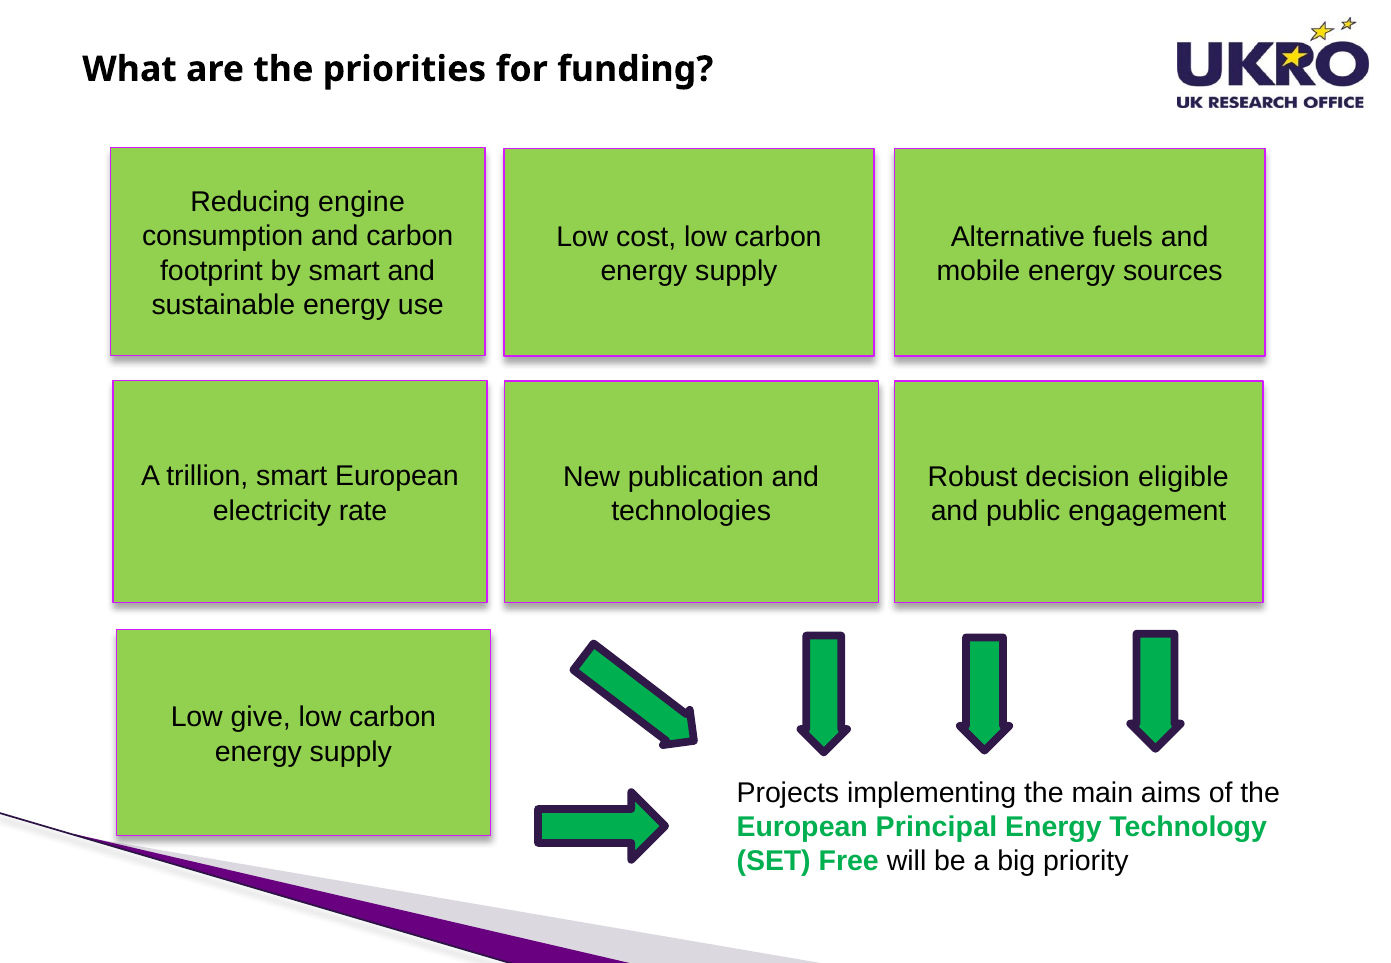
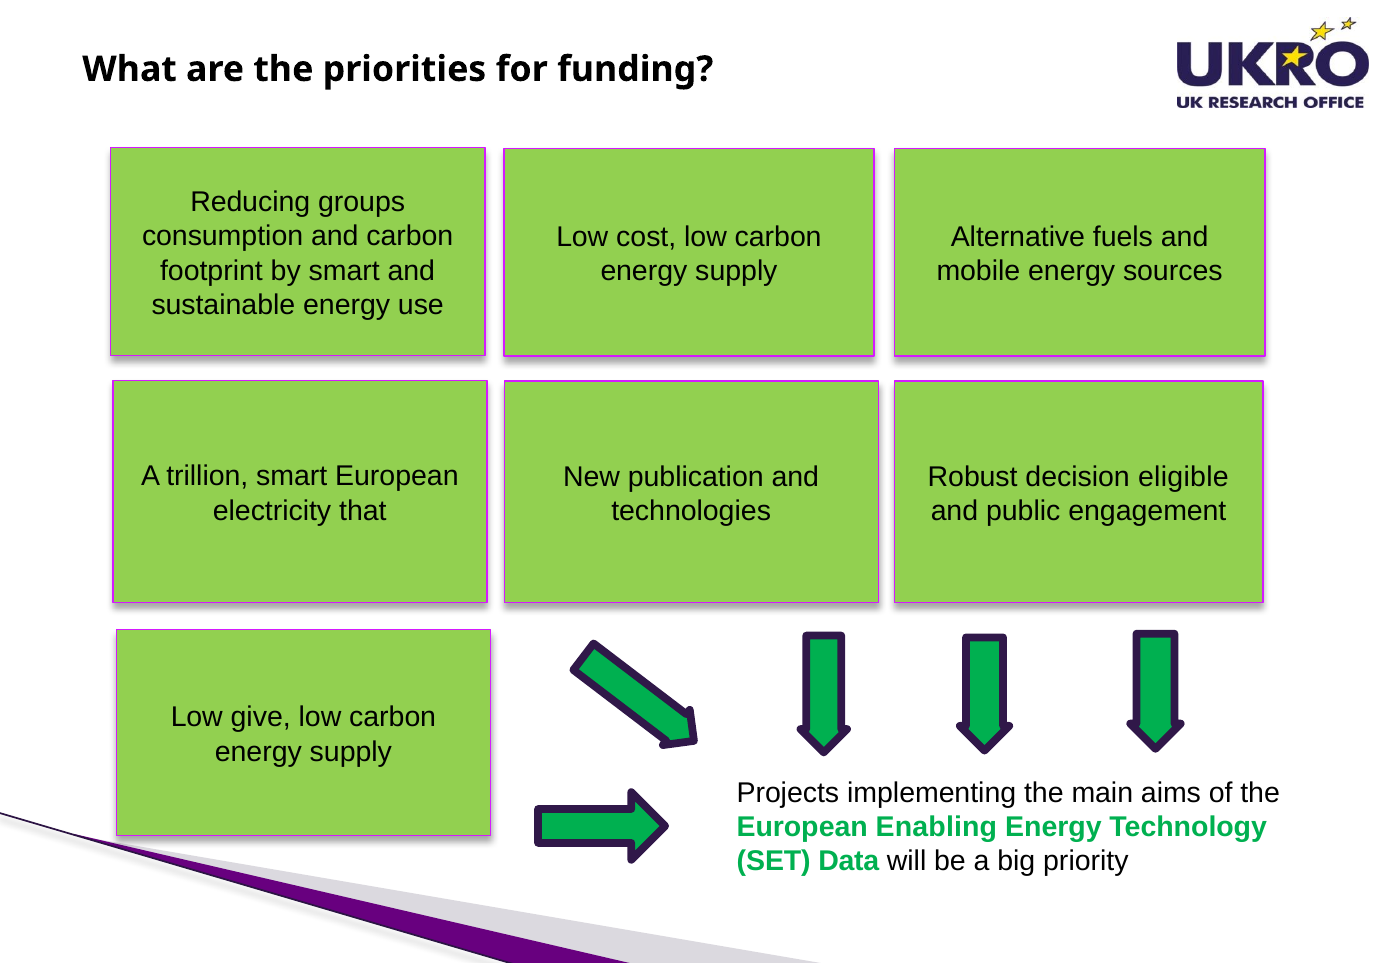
engine: engine -> groups
rate: rate -> that
Principal: Principal -> Enabling
Free: Free -> Data
